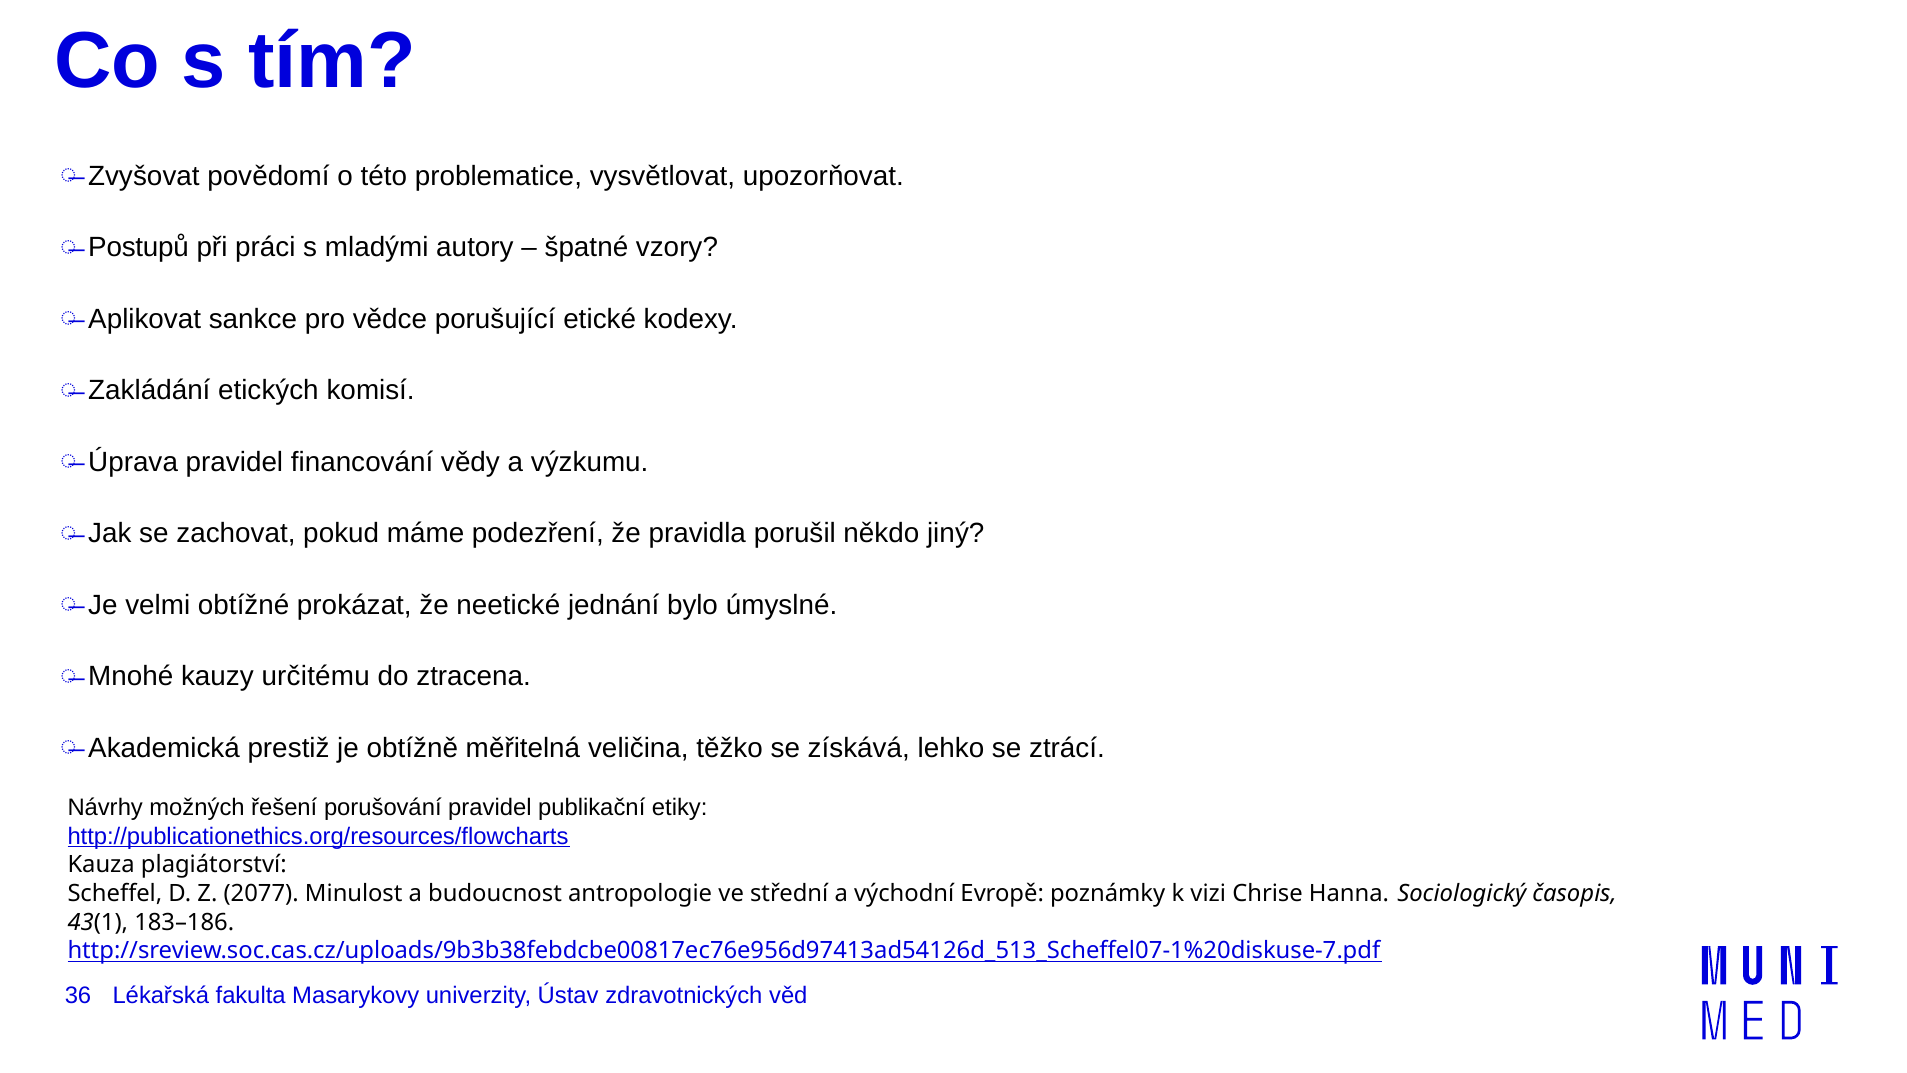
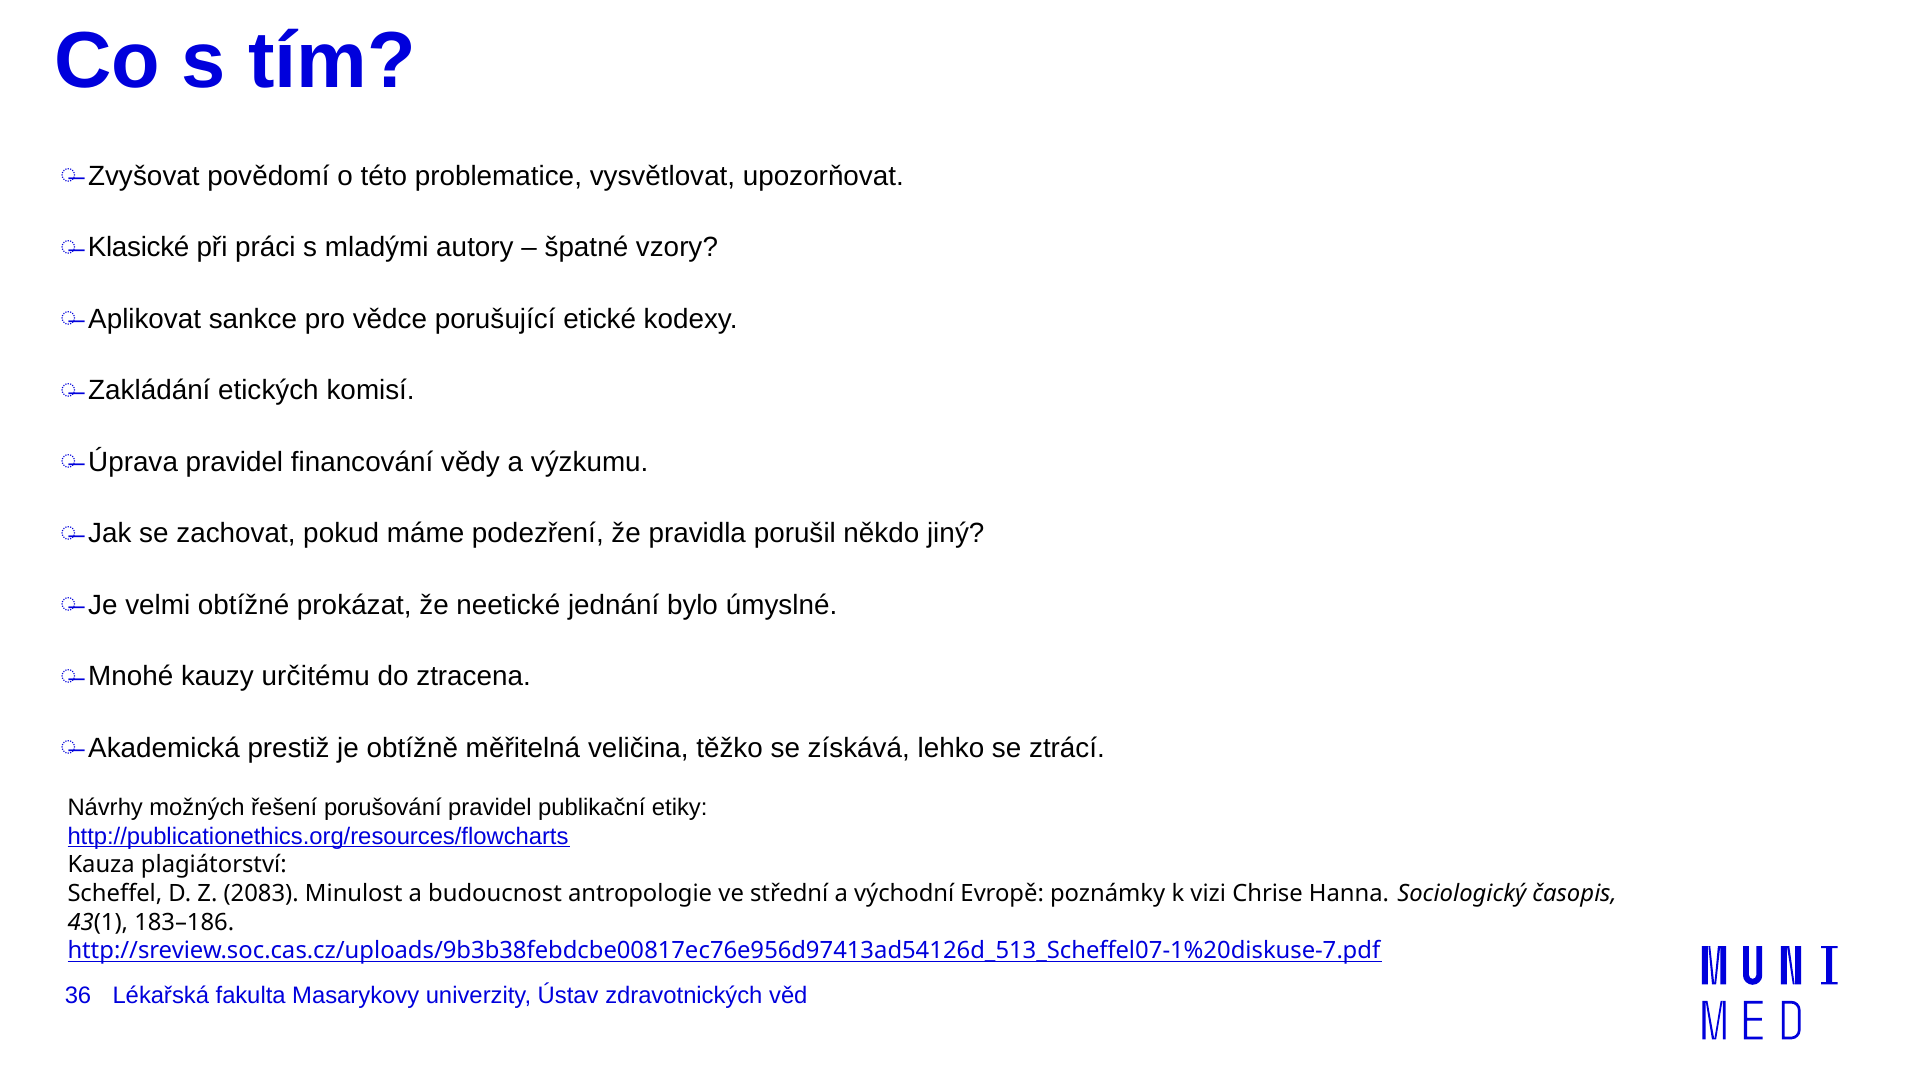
Postupů: Postupů -> Klasické
2077: 2077 -> 2083
